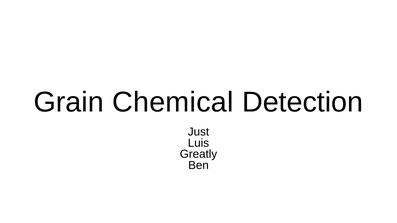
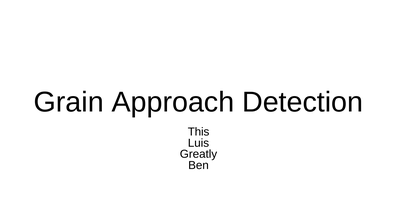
Chemical: Chemical -> Approach
Just: Just -> This
